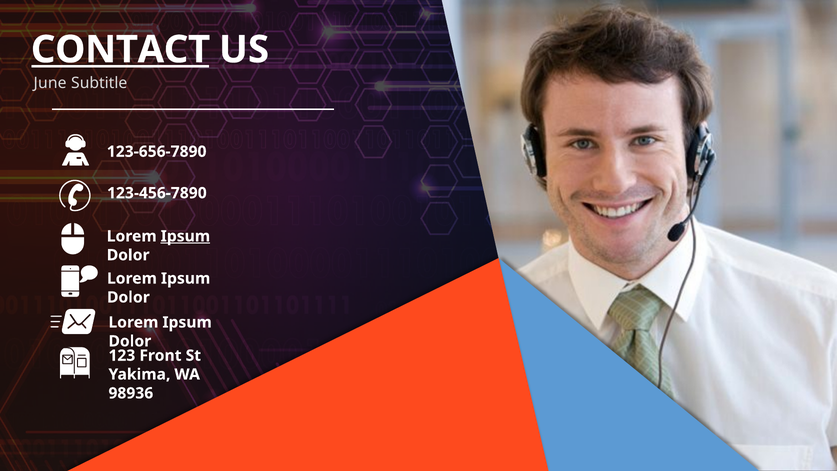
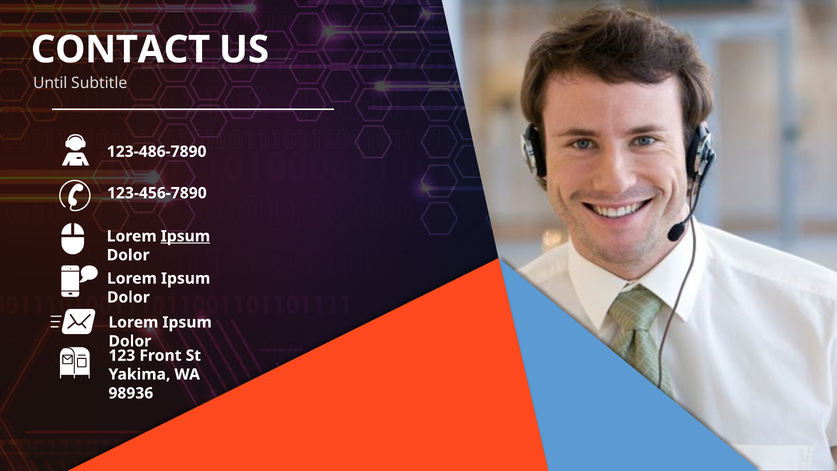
CONTACT underline: present -> none
June: June -> Until
123-656-7890: 123-656-7890 -> 123-486-7890
